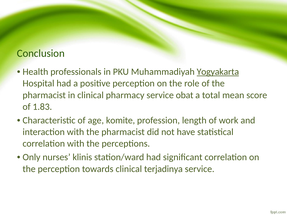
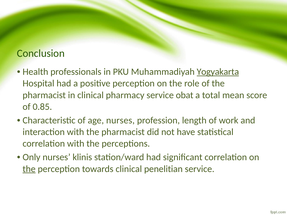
1.83: 1.83 -> 0.85
age komite: komite -> nurses
the at (29, 169) underline: none -> present
terjadinya: terjadinya -> penelitian
